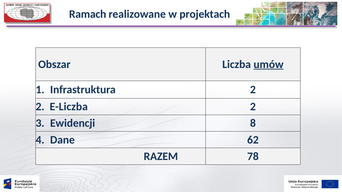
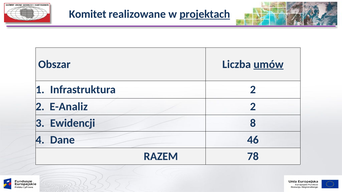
Ramach: Ramach -> Komitet
projektach underline: none -> present
E-Liczba: E-Liczba -> E-Analiz
62: 62 -> 46
